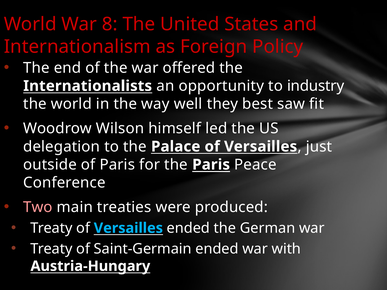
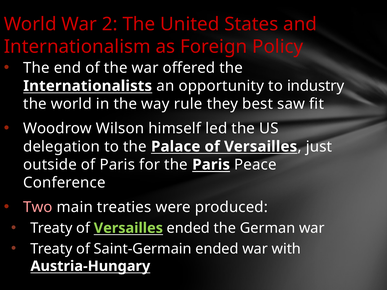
8: 8 -> 2
well: well -> rule
Versailles at (128, 228) colour: light blue -> light green
